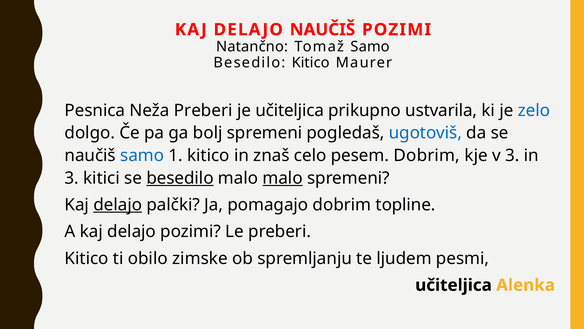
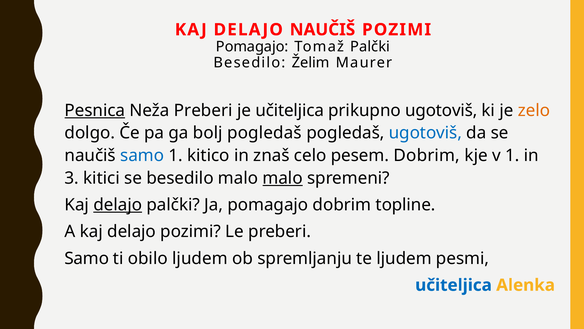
Natančno at (252, 47): Natančno -> Pomagajo
Tomaž Samo: Samo -> Palčki
Besedilo Kitico: Kitico -> Želim
Pesnica underline: none -> present
prikupno ustvarila: ustvarila -> ugotoviš
zelo colour: blue -> orange
bolj spremeni: spremeni -> pogledaš
v 3: 3 -> 1
besedilo at (180, 178) underline: present -> none
Kitico at (87, 258): Kitico -> Samo
obilo zimske: zimske -> ljudem
učiteljica at (454, 285) colour: black -> blue
